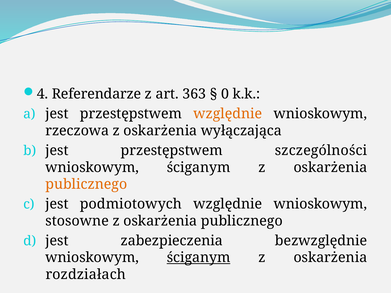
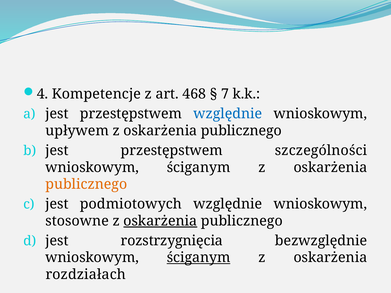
Referendarze: Referendarze -> Kompetencje
363: 363 -> 468
0: 0 -> 7
względnie at (228, 114) colour: orange -> blue
rzeczowa: rzeczowa -> upływem
wyłączająca at (241, 131): wyłączająca -> publicznego
oskarżenia at (160, 221) underline: none -> present
zabezpieczenia: zabezpieczenia -> rozstrzygnięcia
